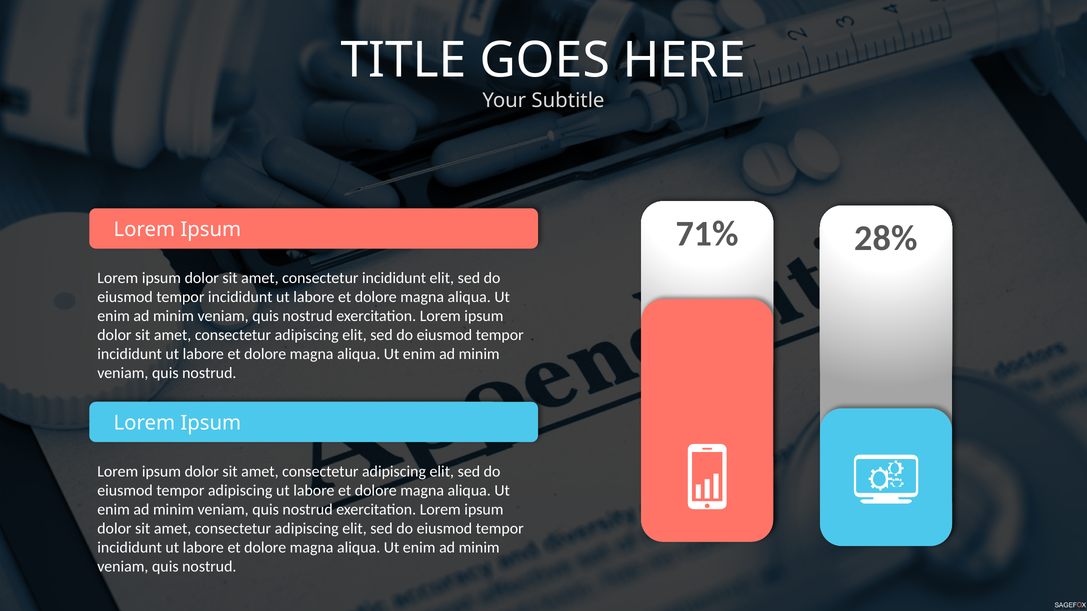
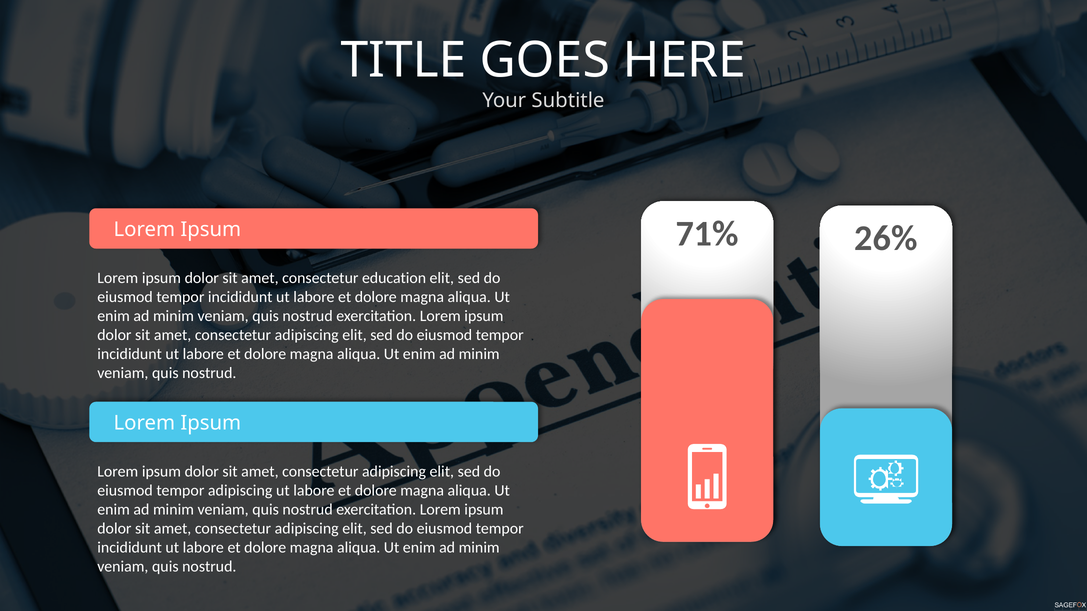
28%: 28% -> 26%
consectetur incididunt: incididunt -> education
